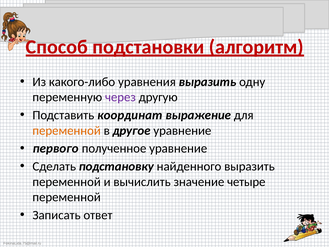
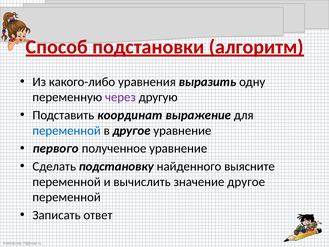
переменной at (67, 130) colour: orange -> blue
найденного выразить: выразить -> выясните
значение четыре: четыре -> другое
